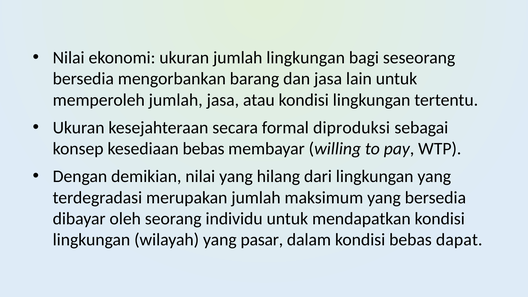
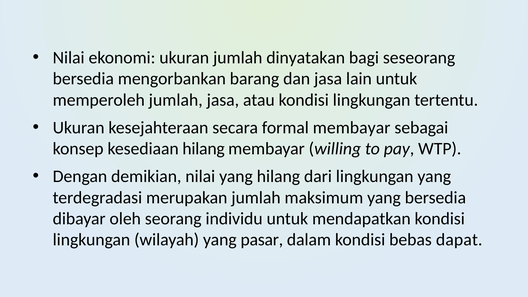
jumlah lingkungan: lingkungan -> dinyatakan
formal diproduksi: diproduksi -> membayar
kesediaan bebas: bebas -> hilang
